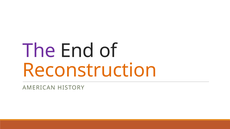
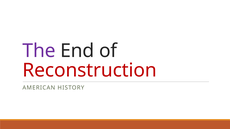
Reconstruction colour: orange -> red
